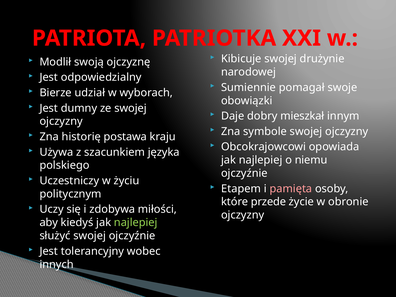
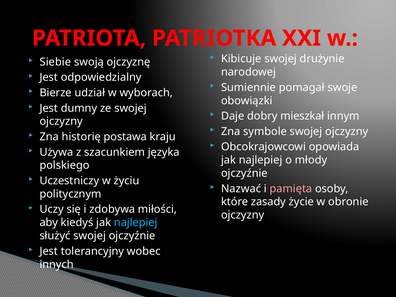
Modlił: Modlił -> Siebie
niemu: niemu -> młody
Etapem: Etapem -> Nazwać
przede: przede -> zasady
najlepiej at (136, 223) colour: light green -> light blue
